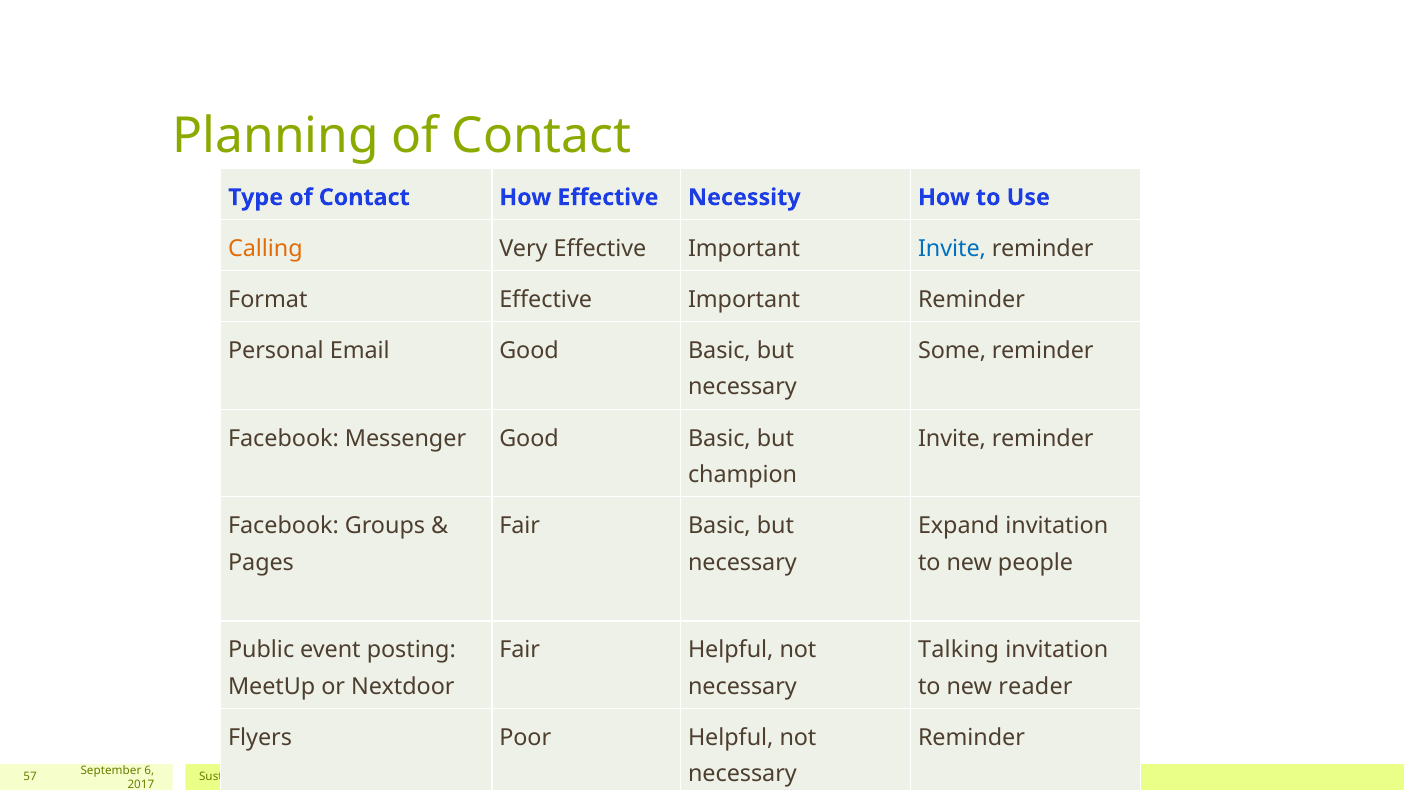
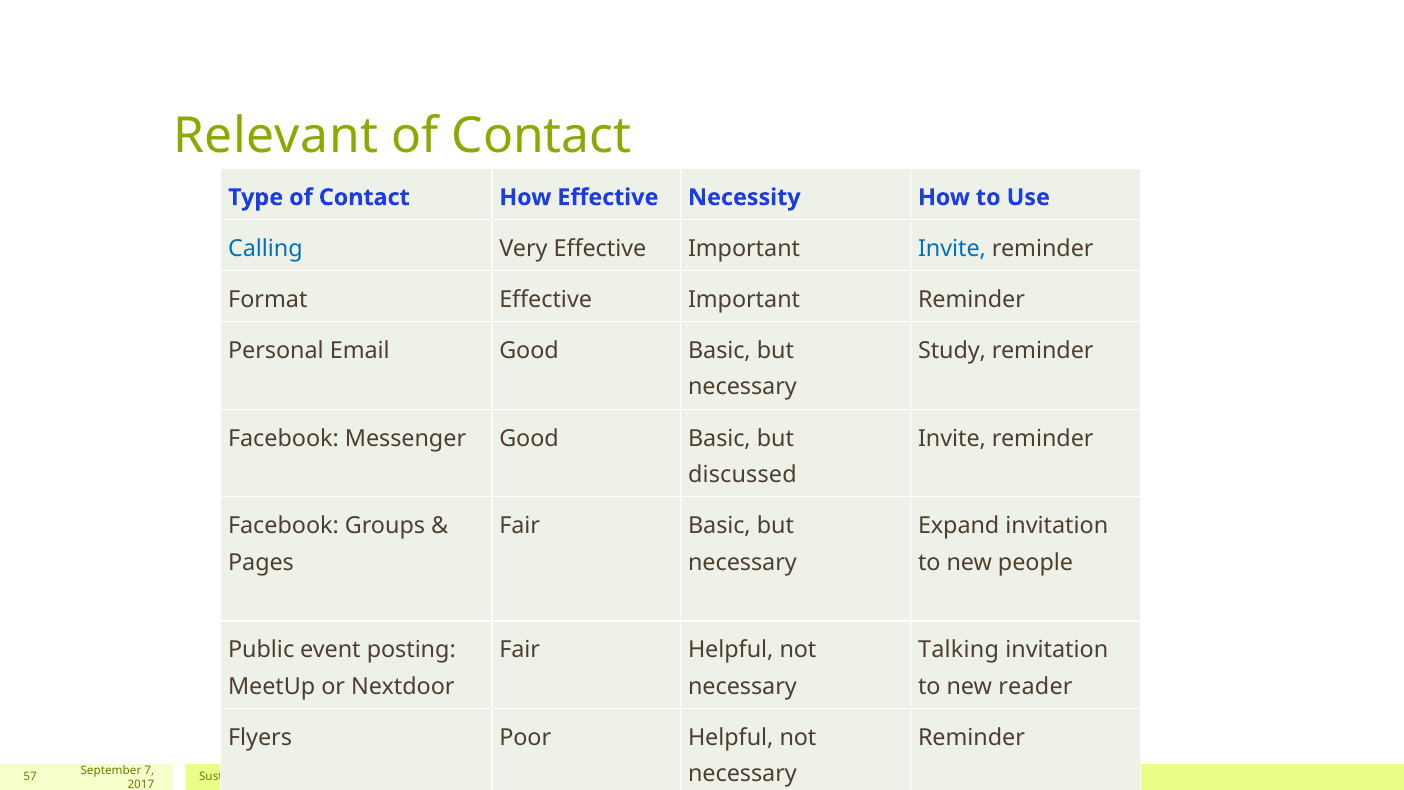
Planning: Planning -> Relevant
Calling colour: orange -> blue
Some: Some -> Study
champion: champion -> discussed
6: 6 -> 7
